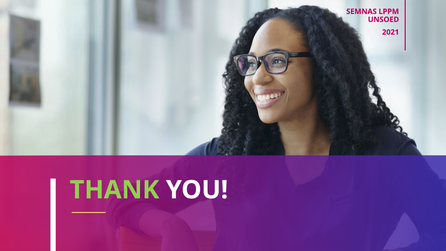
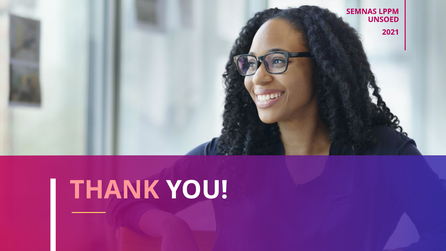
THANK colour: light green -> pink
